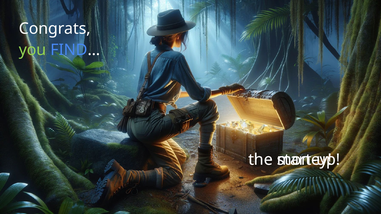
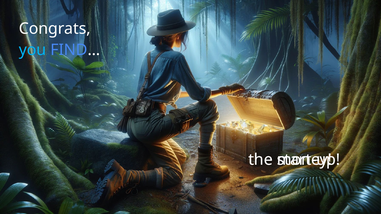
you colour: light green -> light blue
